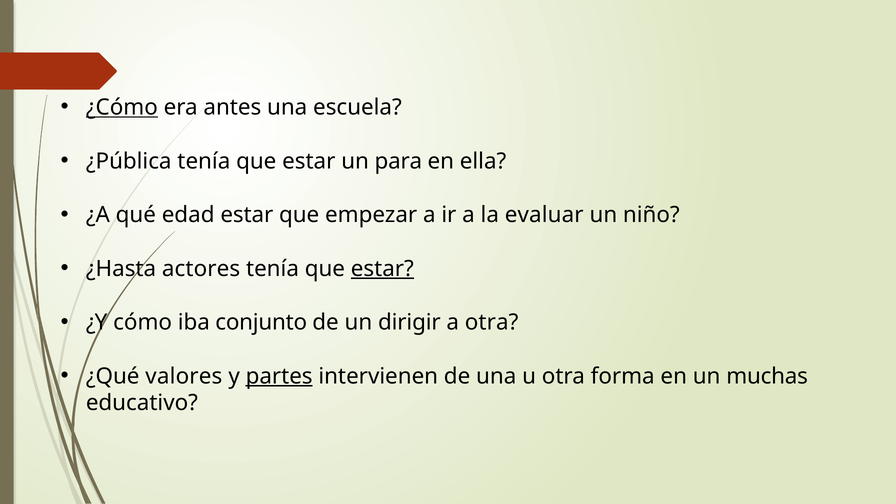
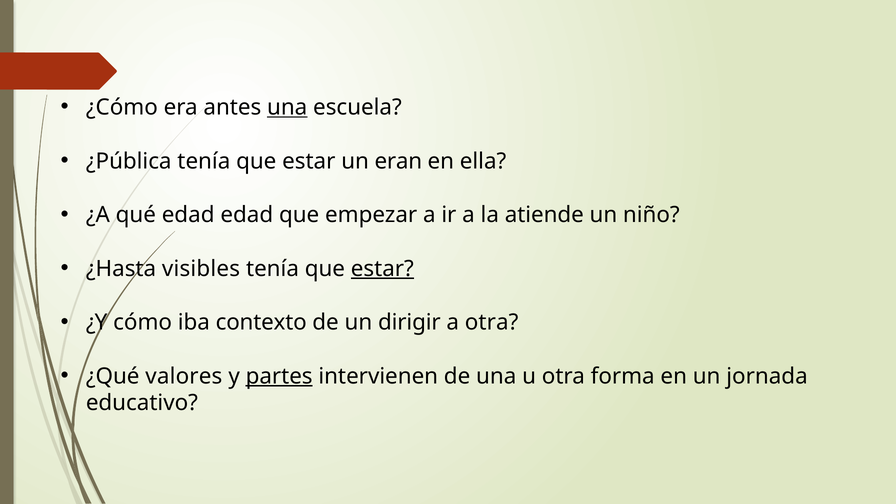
¿Cómo underline: present -> none
una at (287, 107) underline: none -> present
para: para -> eran
edad estar: estar -> edad
evaluar: evaluar -> atiende
actores: actores -> visibles
conjunto: conjunto -> contexto
muchas: muchas -> jornada
